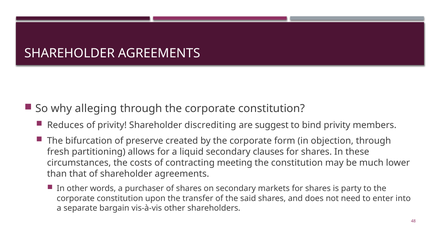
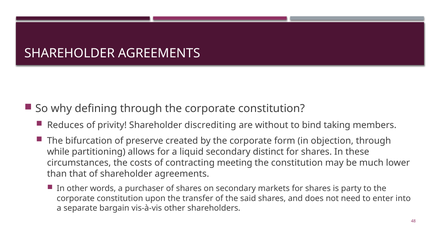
alleging: alleging -> defining
suggest: suggest -> without
bind privity: privity -> taking
fresh: fresh -> while
clauses: clauses -> distinct
